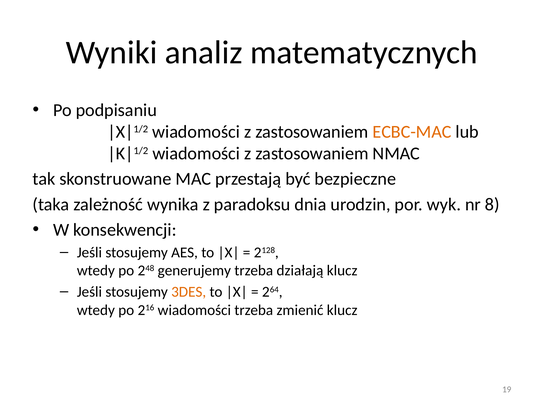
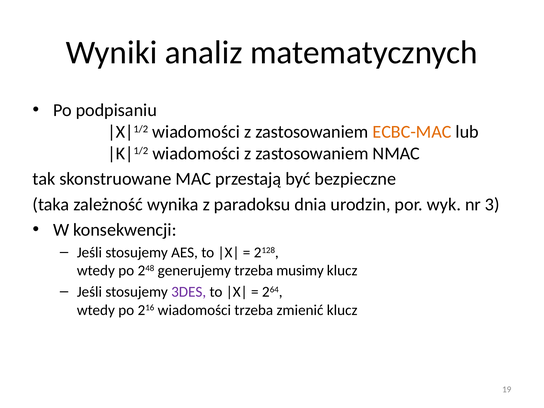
8: 8 -> 3
działają: działają -> musimy
3DES colour: orange -> purple
